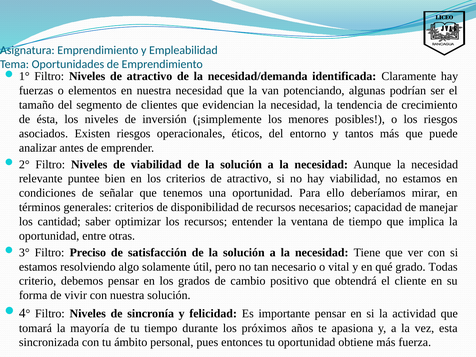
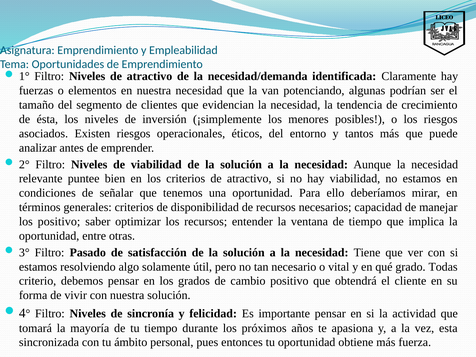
los cantidad: cantidad -> positivo
Preciso: Preciso -> Pasado
